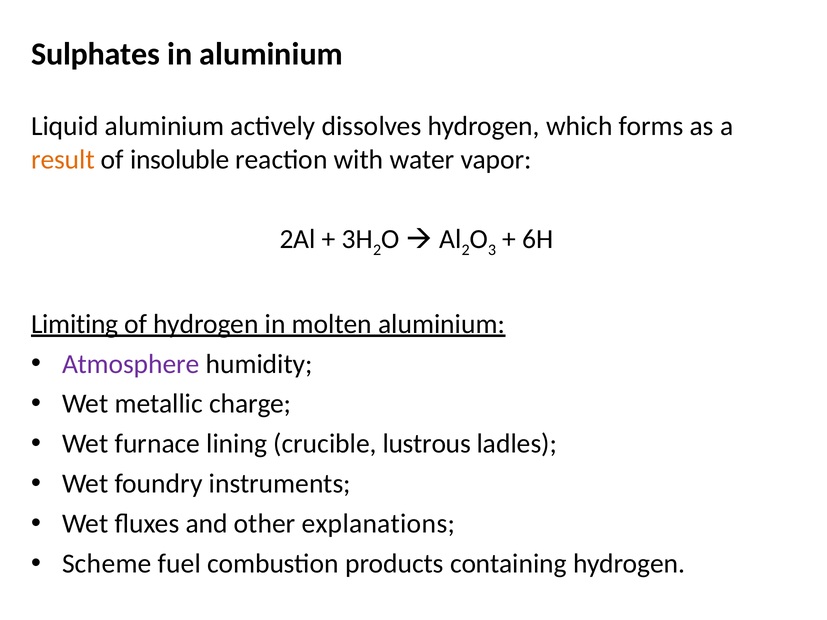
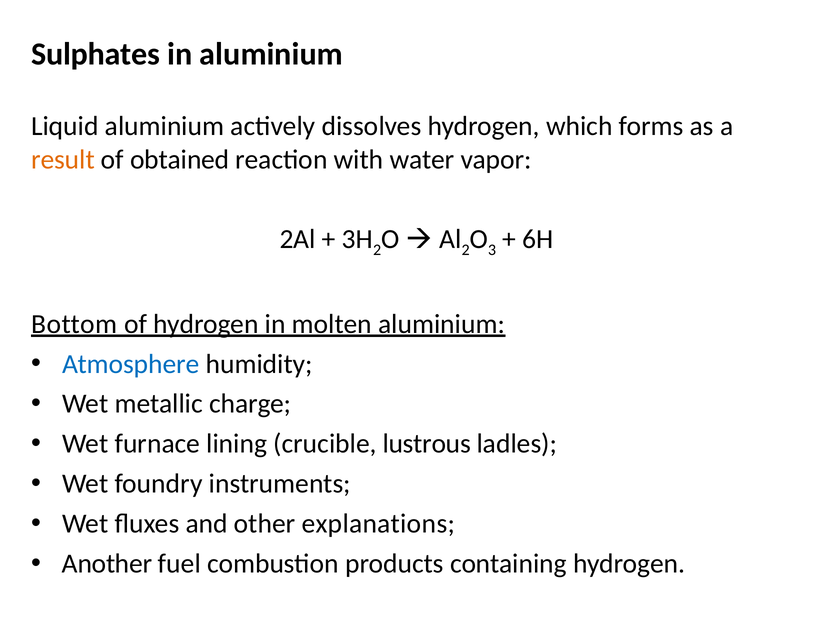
insoluble: insoluble -> obtained
Limiting: Limiting -> Bottom
Atmosphere colour: purple -> blue
Scheme: Scheme -> Another
